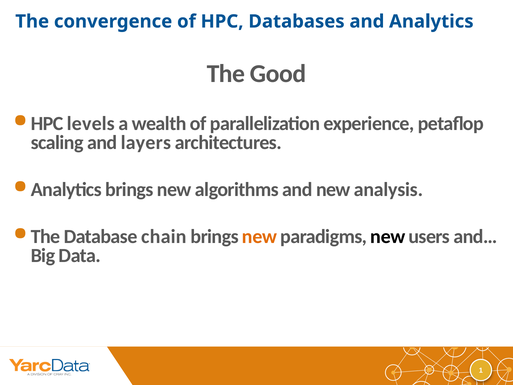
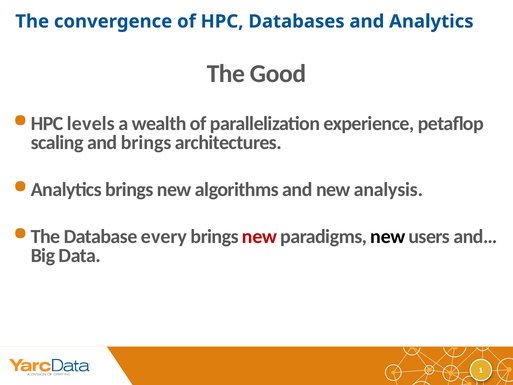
and layers: layers -> brings
chain: chain -> every
new at (260, 236) colour: orange -> red
